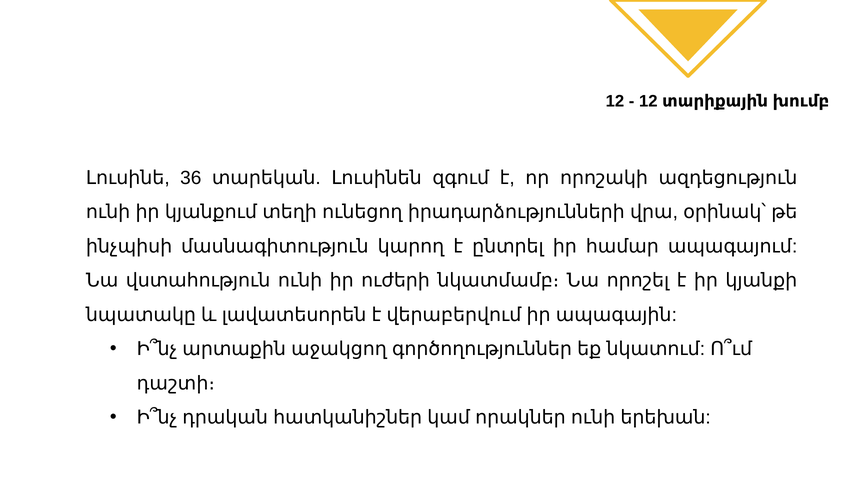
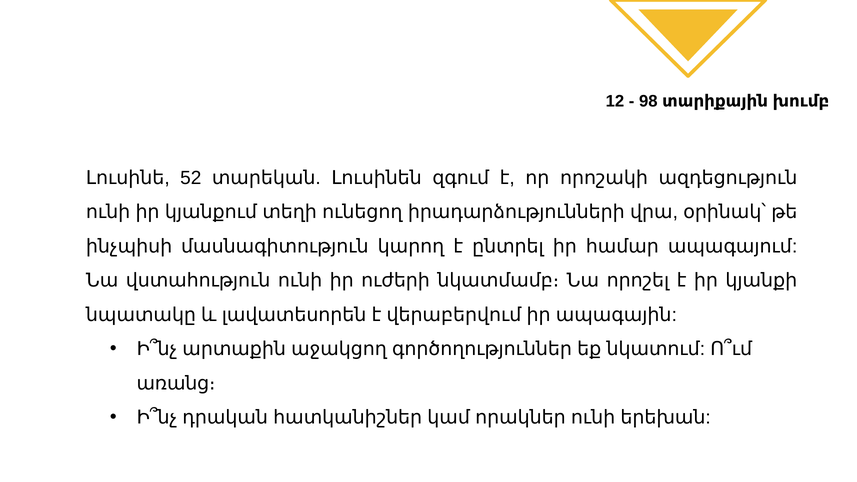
12 at (648, 101): 12 -> 98
36: 36 -> 52
դաշտի։: դաշտի։ -> առանց։
